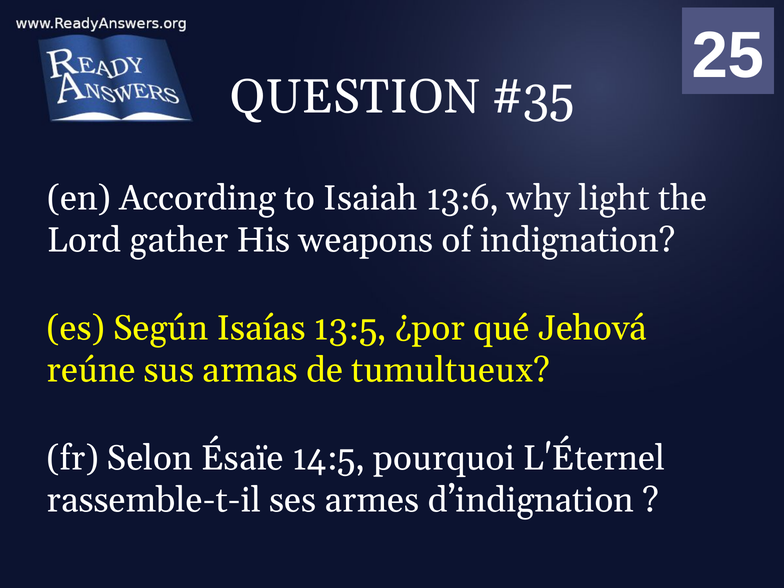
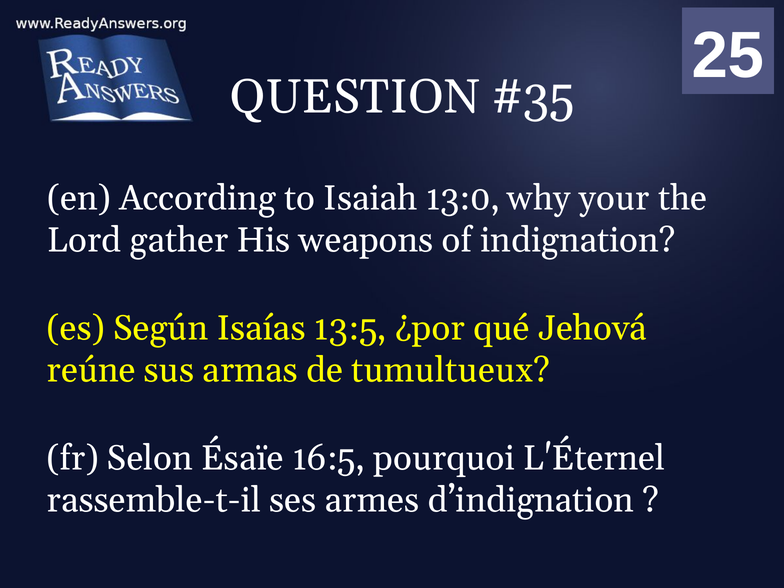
13:6: 13:6 -> 13:0
light: light -> your
14:5: 14:5 -> 16:5
